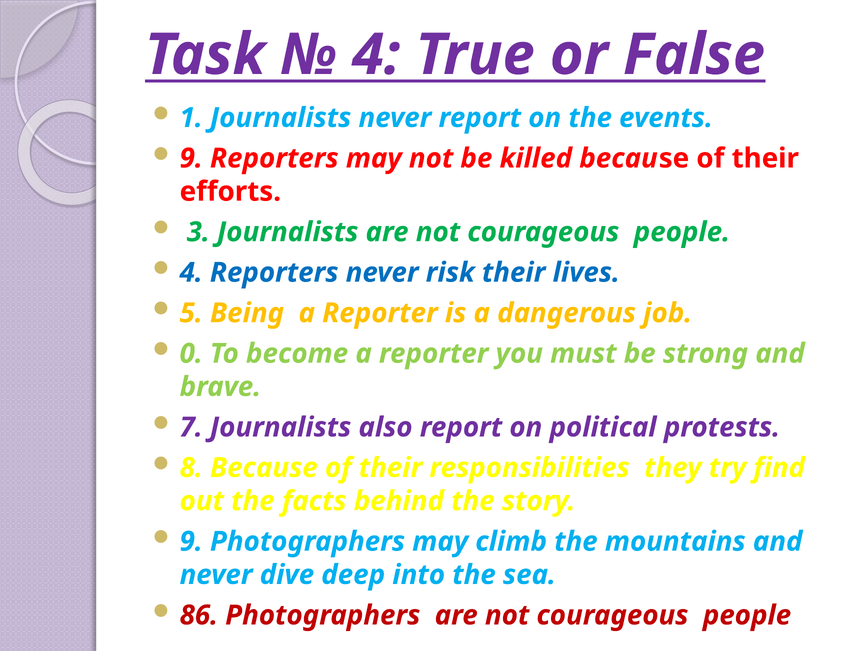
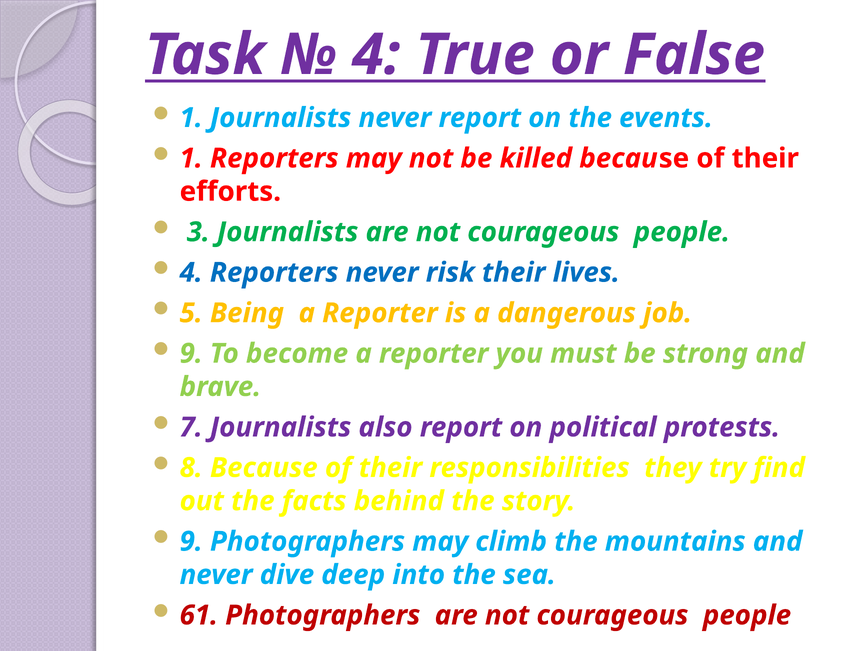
9 at (191, 158): 9 -> 1
0 at (191, 354): 0 -> 9
86: 86 -> 61
